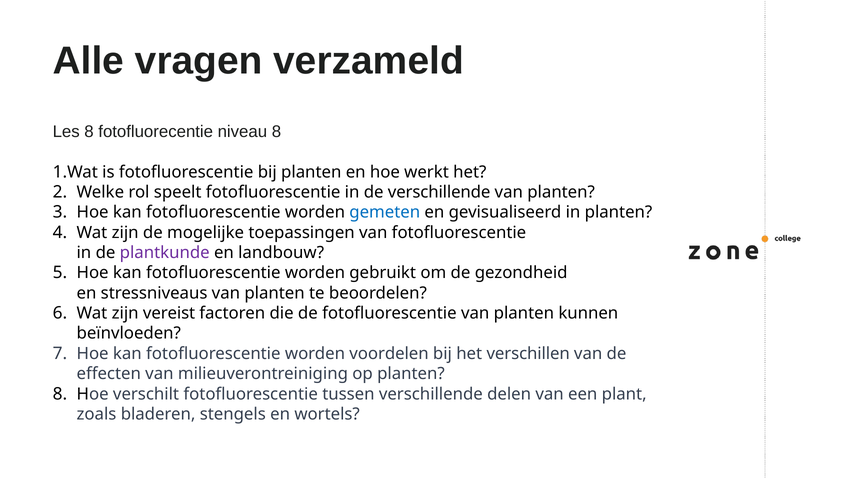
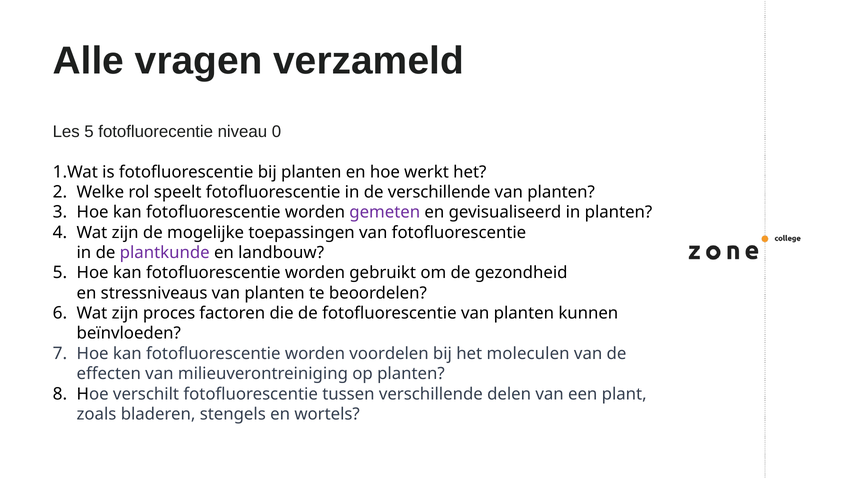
Les 8: 8 -> 5
niveau 8: 8 -> 0
gemeten colour: blue -> purple
vereist: vereist -> proces
verschillen: verschillen -> moleculen
